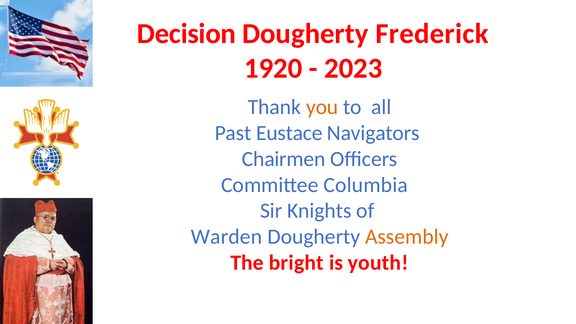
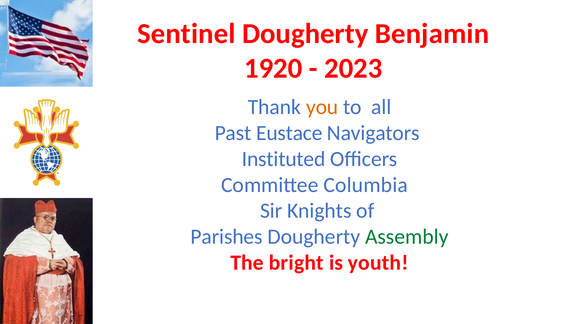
Decision: Decision -> Sentinel
Frederick: Frederick -> Benjamin
Chairmen: Chairmen -> Instituted
Warden: Warden -> Parishes
Assembly colour: orange -> green
